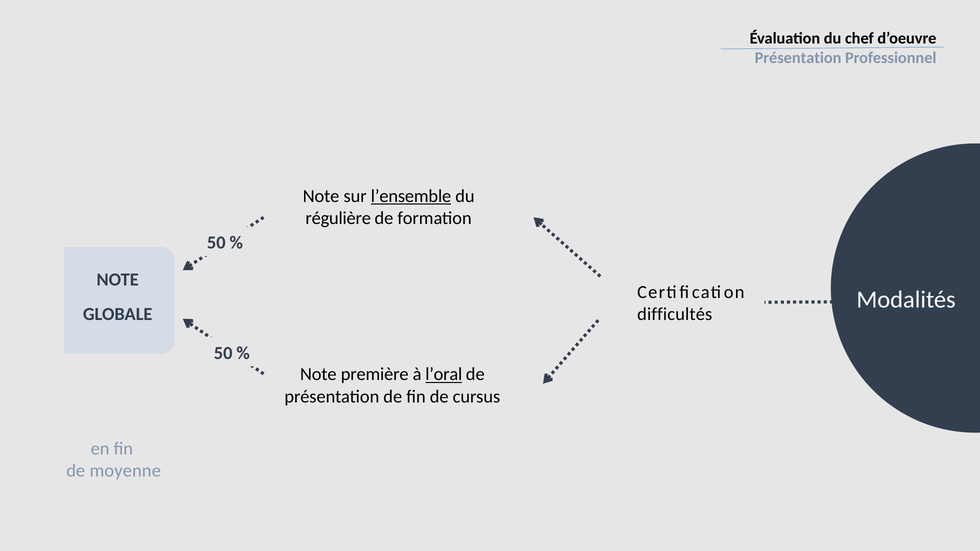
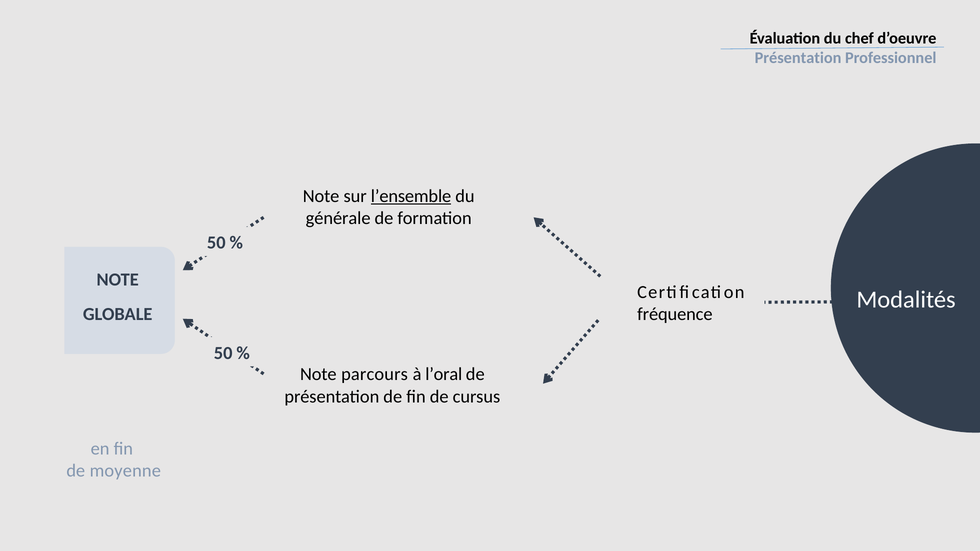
régulière: régulière -> générale
difficultés: difficultés -> fréquence
première: première -> parcours
l’oral underline: present -> none
